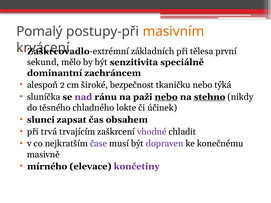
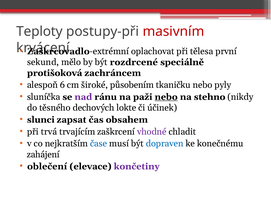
Pomalý: Pomalý -> Teploty
masivním colour: orange -> red
základních: základních -> oplachovat
senzitivita: senzitivita -> rozdrcené
dominantní: dominantní -> protišoková
2: 2 -> 6
bezpečnost: bezpečnost -> působením
týká: týká -> pyly
stehno underline: present -> none
chladného: chladného -> dechových
čase colour: purple -> blue
dopraven colour: purple -> blue
masivně: masivně -> zahájení
mírného: mírného -> oblečení
